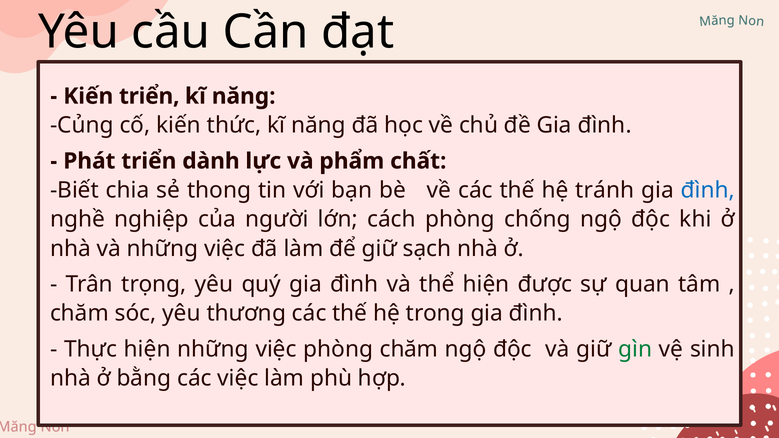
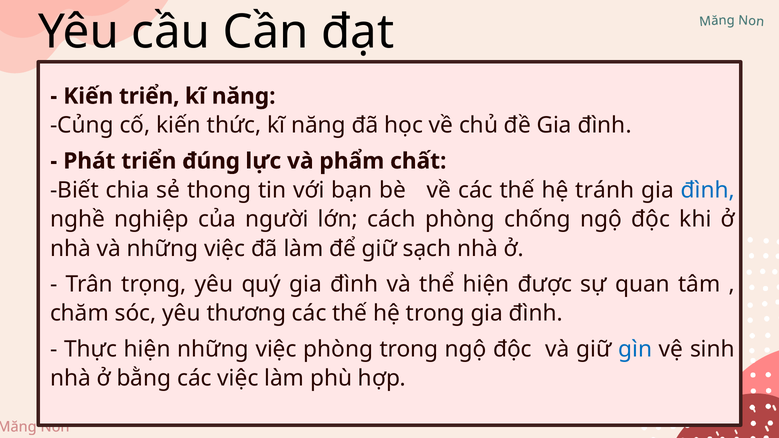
dành: dành -> đúng
phòng chăm: chăm -> trong
gìn colour: green -> blue
